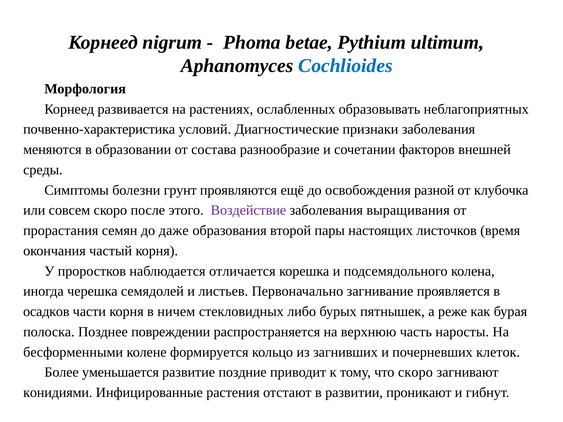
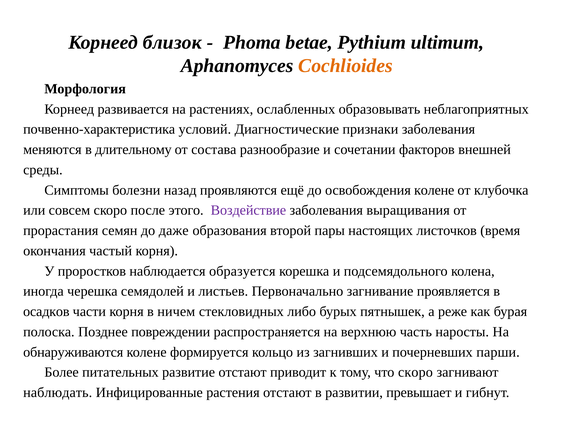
nigrum: nigrum -> близок
Cochlioides colour: blue -> orange
образовании: образовании -> длительному
грунт: грунт -> назад
освобождения разной: разной -> колене
отличается: отличается -> образуется
бесформенными: бесформенными -> обнаруживаются
клеток: клеток -> парши
уменьшается: уменьшается -> питательных
развитие поздние: поздние -> отстают
конидиями: конидиями -> наблюдать
проникают: проникают -> превышает
